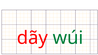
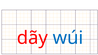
wúi colour: green -> blue
